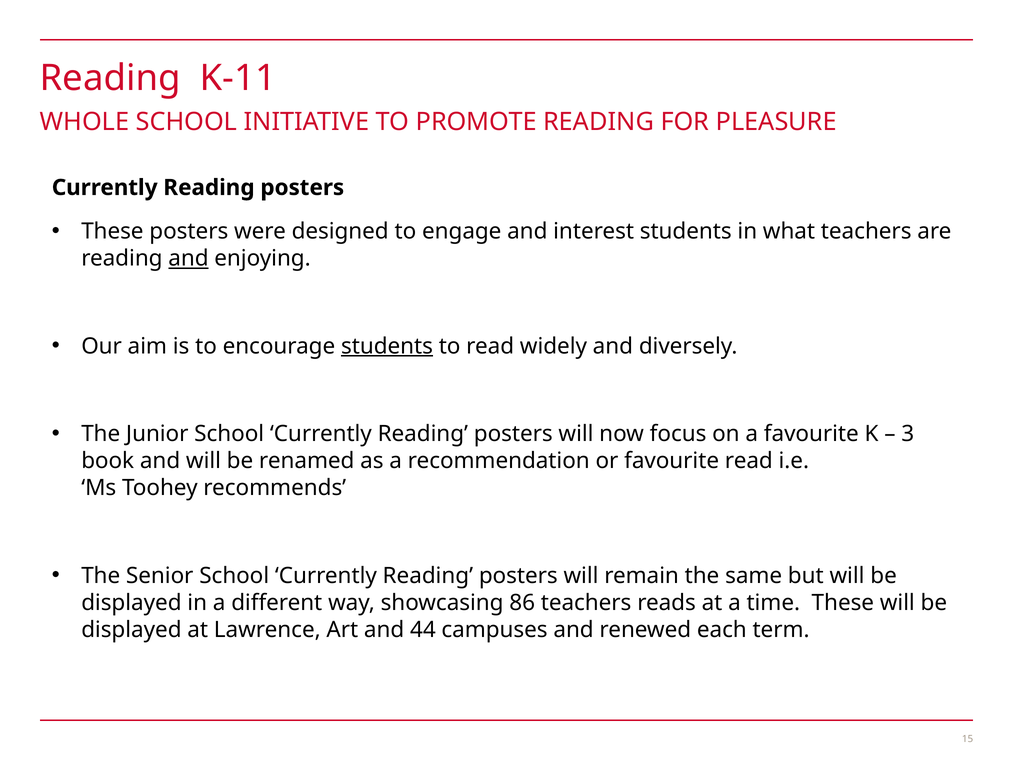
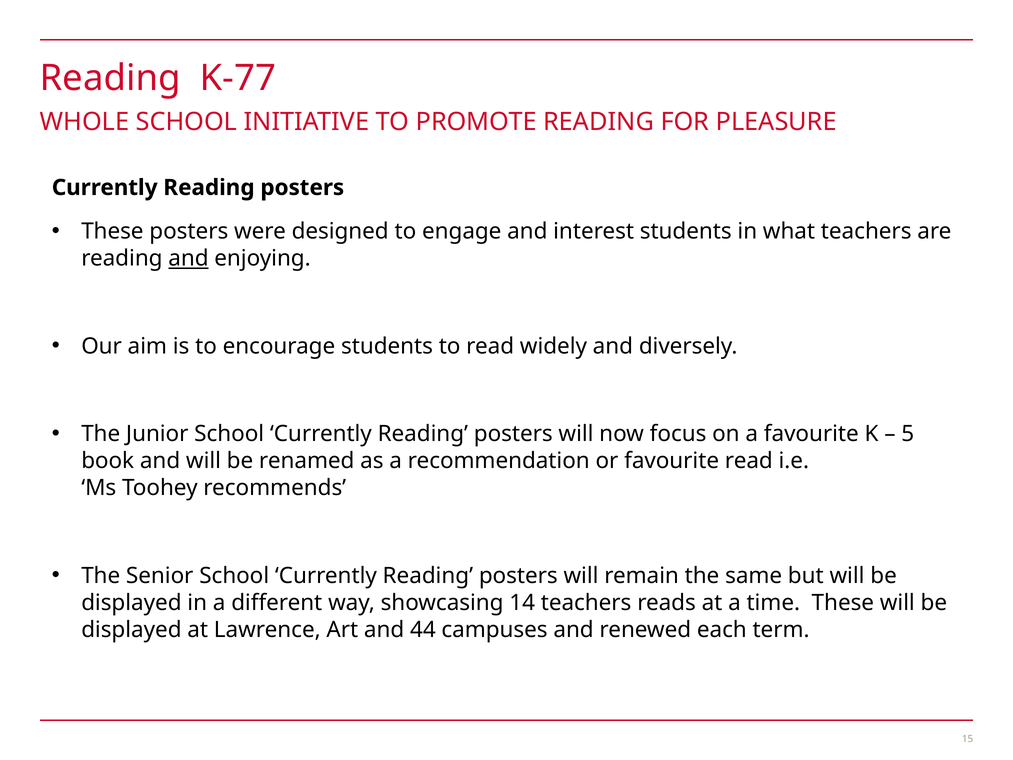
K-11: K-11 -> K-77
students at (387, 346) underline: present -> none
3: 3 -> 5
86: 86 -> 14
